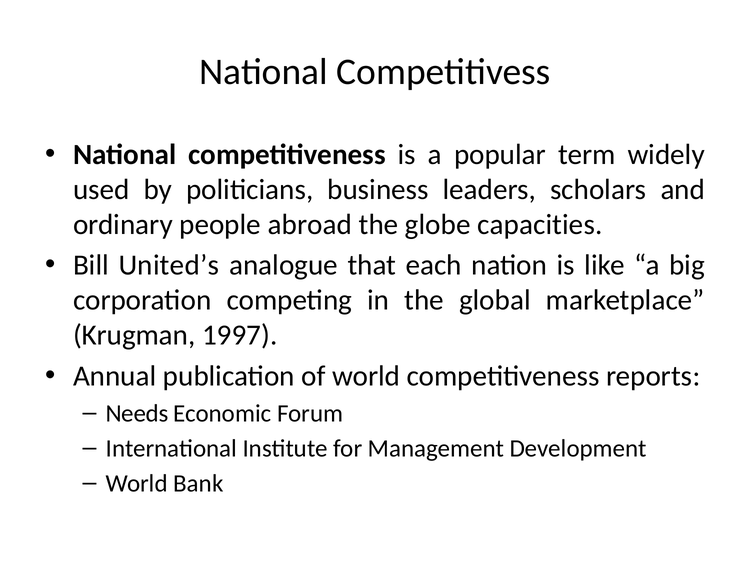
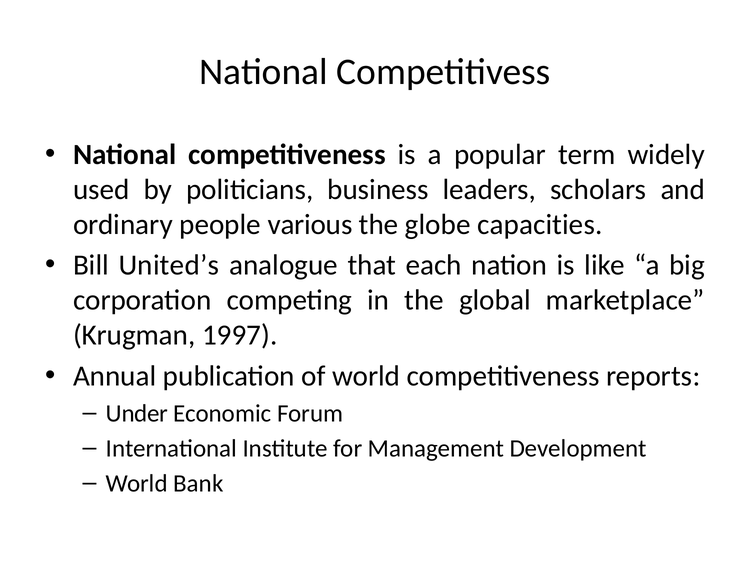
abroad: abroad -> various
Needs: Needs -> Under
